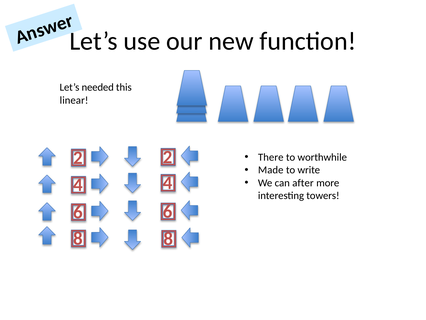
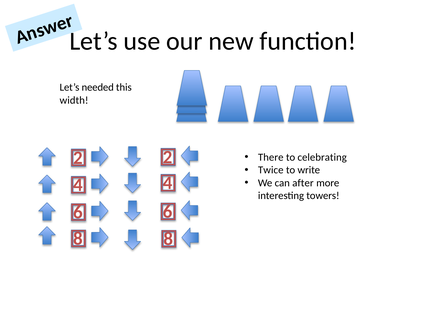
linear: linear -> width
worthwhile: worthwhile -> celebrating
Made: Made -> Twice
